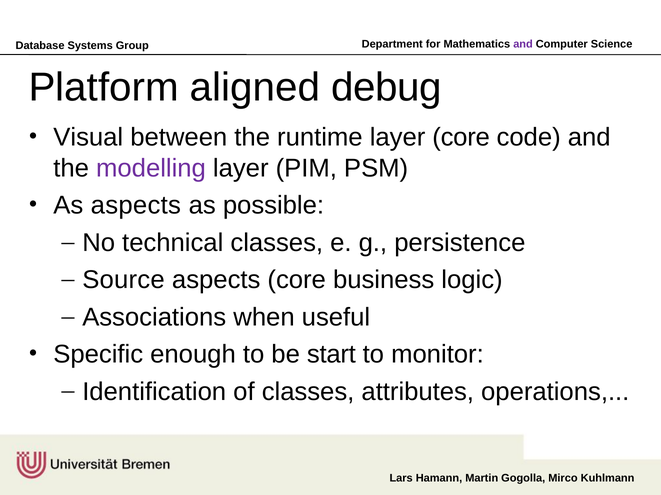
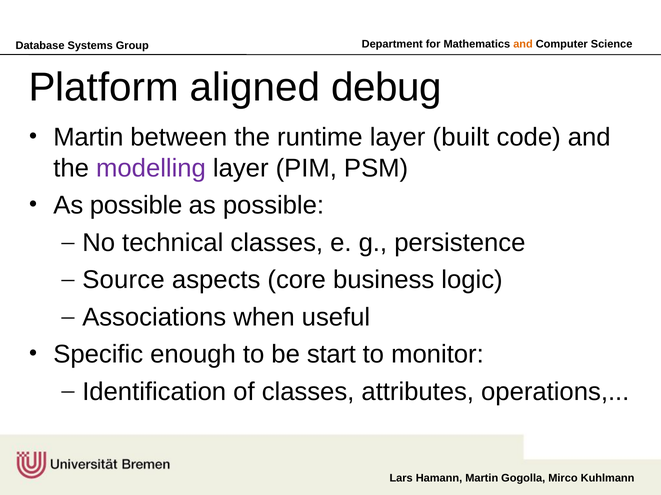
and at (523, 44) colour: purple -> orange
Visual at (88, 138): Visual -> Martin
layer core: core -> built
aspects at (136, 206): aspects -> possible
